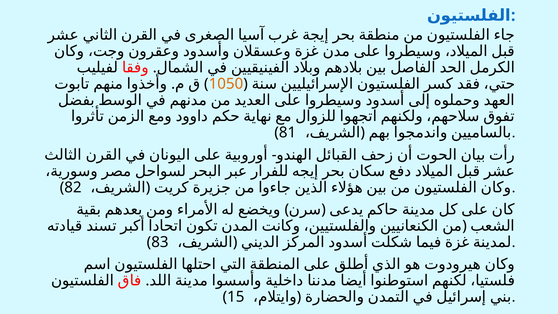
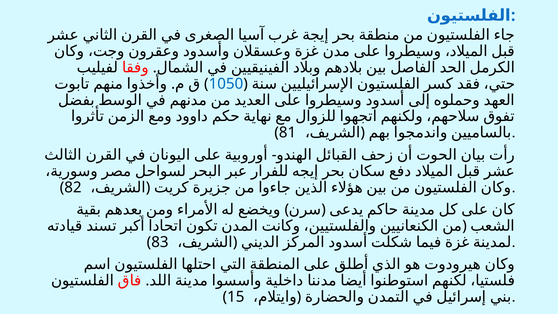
1050 colour: orange -> blue
